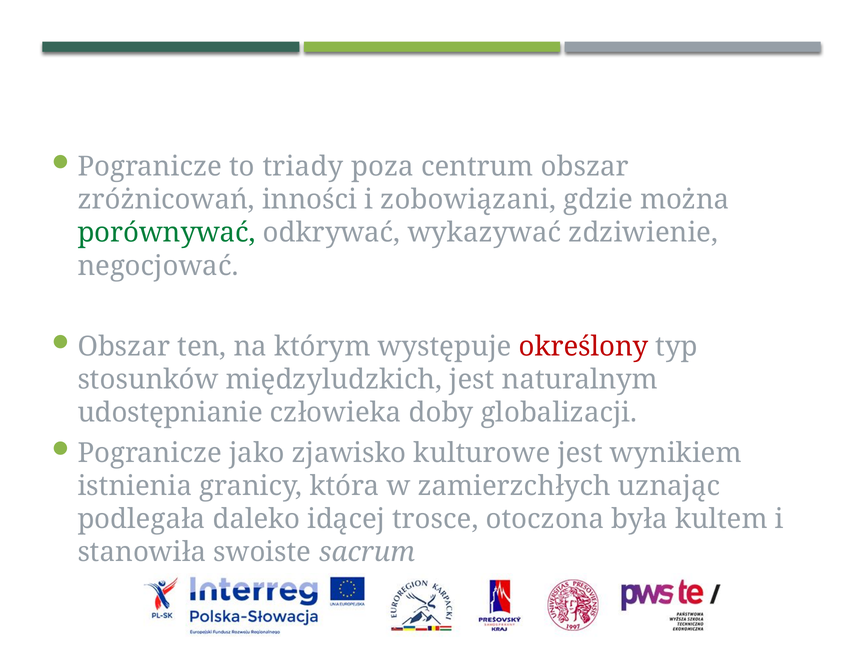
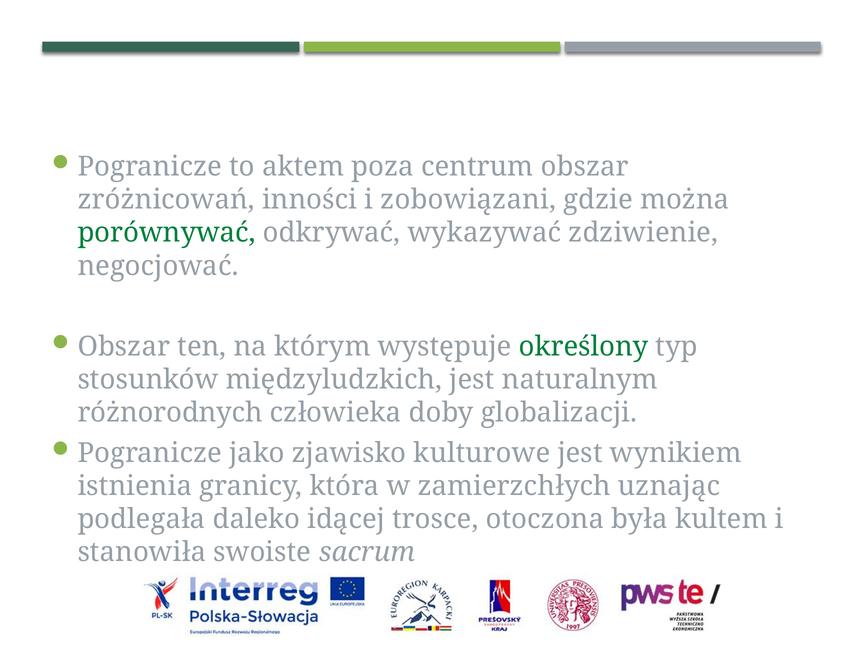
triady: triady -> aktem
określony colour: red -> green
udostępnianie: udostępnianie -> różnorodnych
